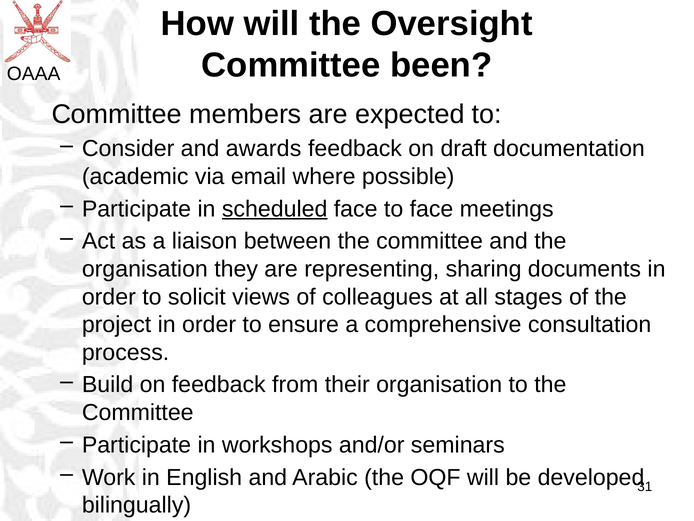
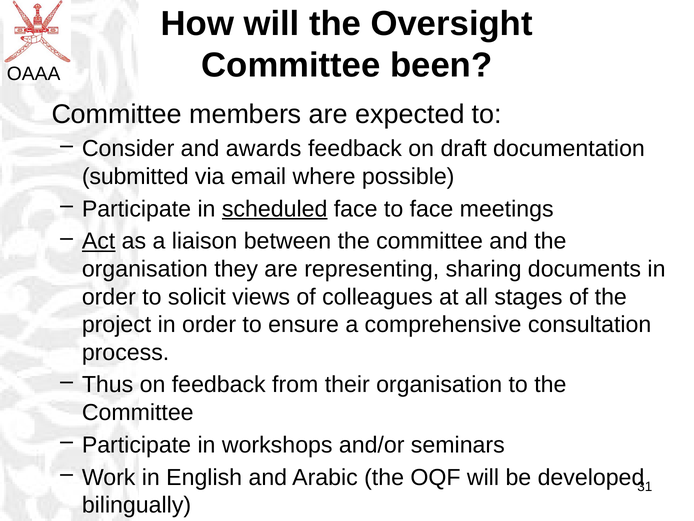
academic: academic -> submitted
Act underline: none -> present
Build: Build -> Thus
